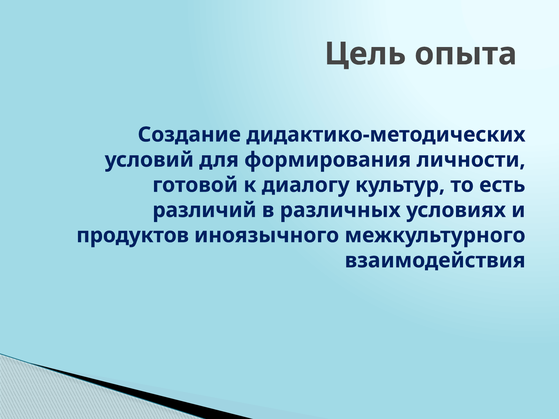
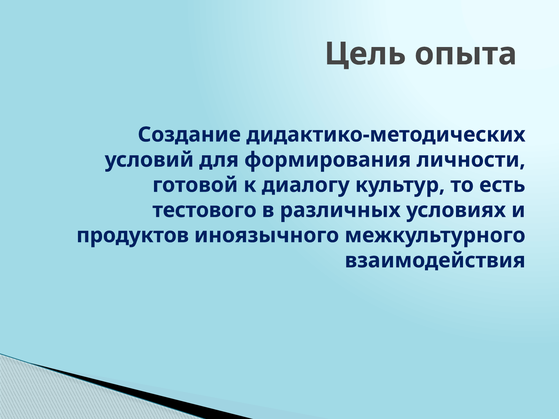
различий: различий -> тестового
